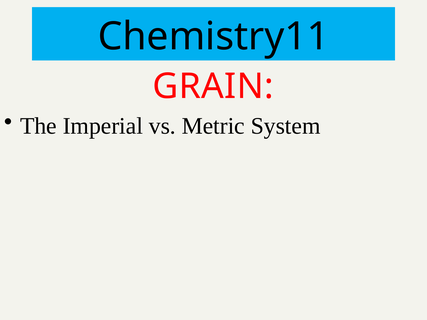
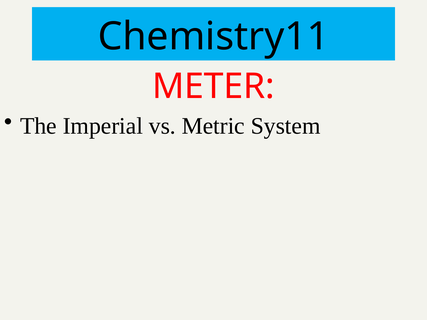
GRAIN: GRAIN -> METER
